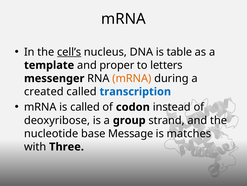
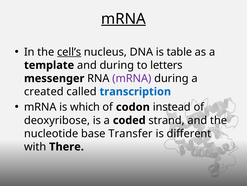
mRNA at (123, 19) underline: none -> present
and proper: proper -> during
mRNA at (132, 78) colour: orange -> purple
is called: called -> which
group: group -> coded
Message: Message -> Transfer
matches: matches -> different
Three: Three -> There
